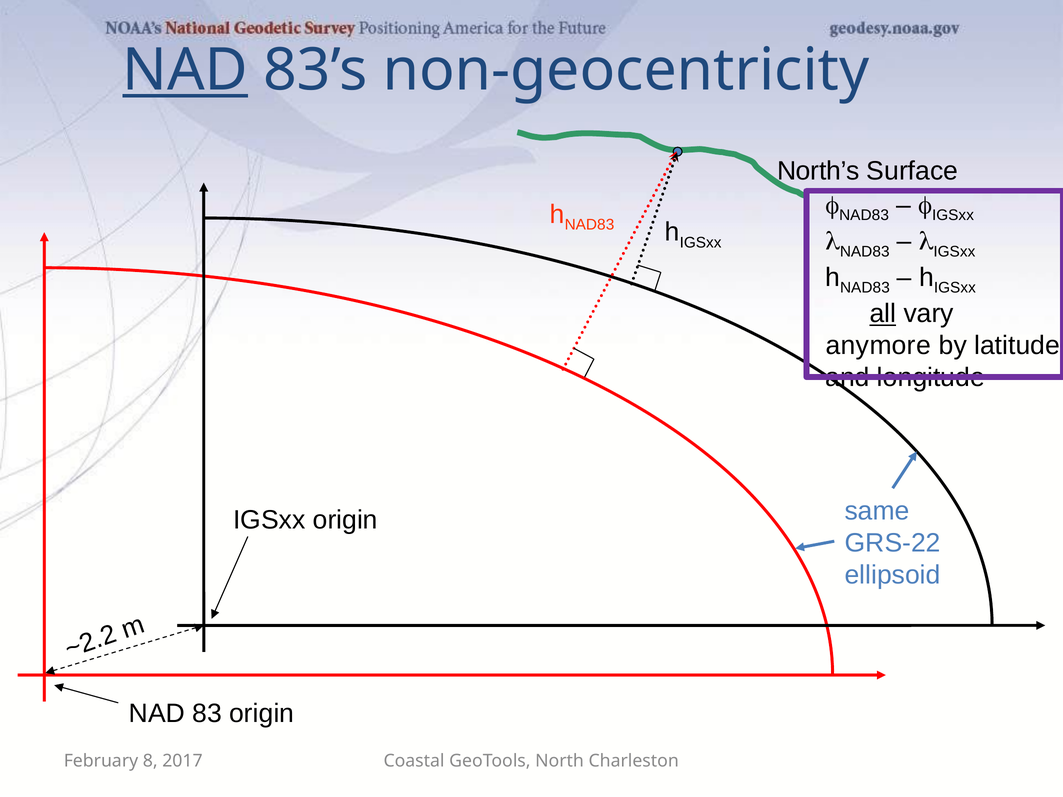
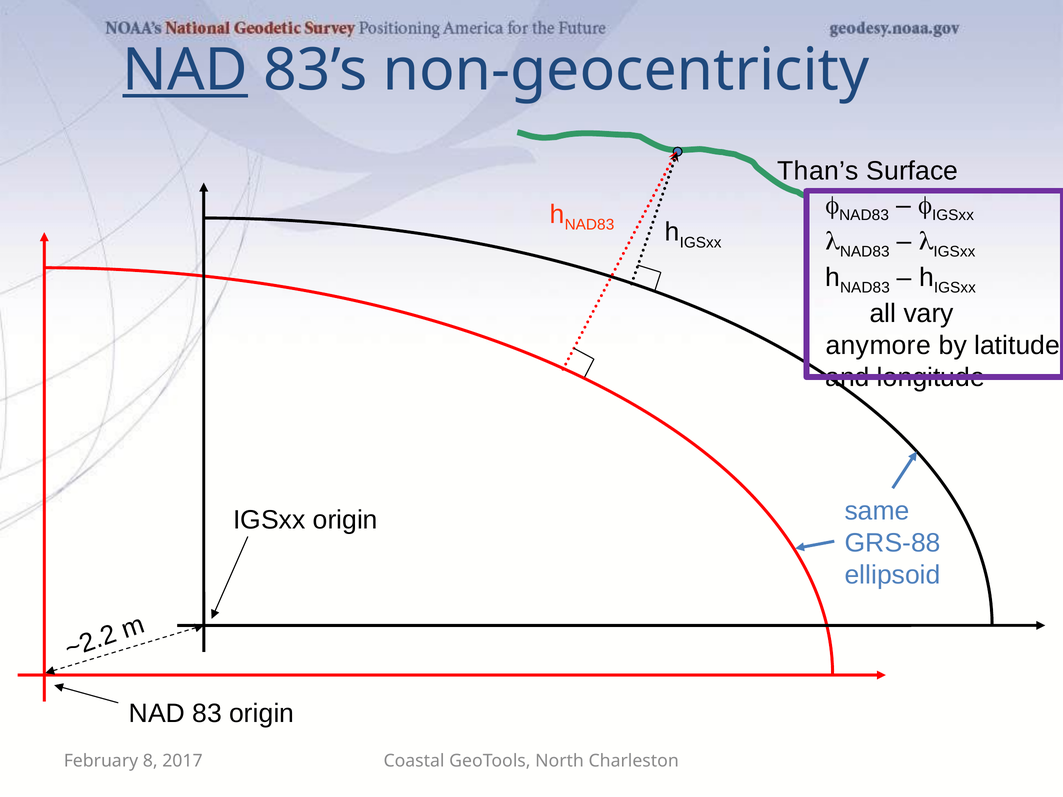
North’s: North’s -> Than’s
all underline: present -> none
GRS-22: GRS-22 -> GRS-88
